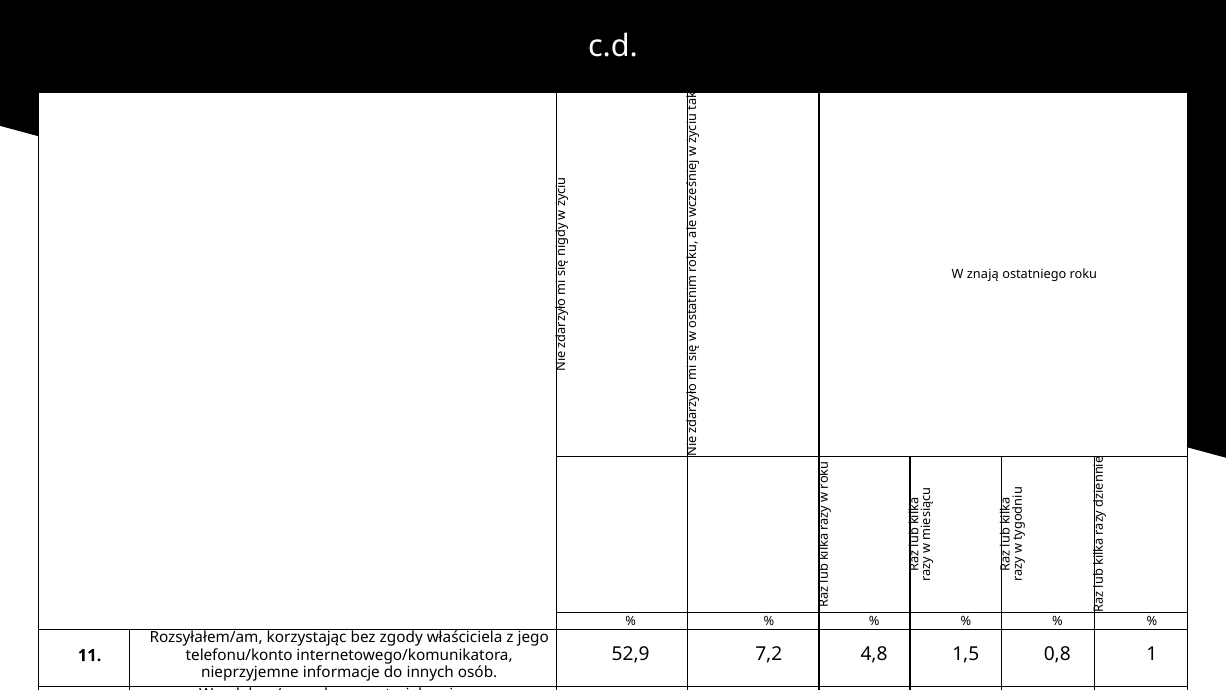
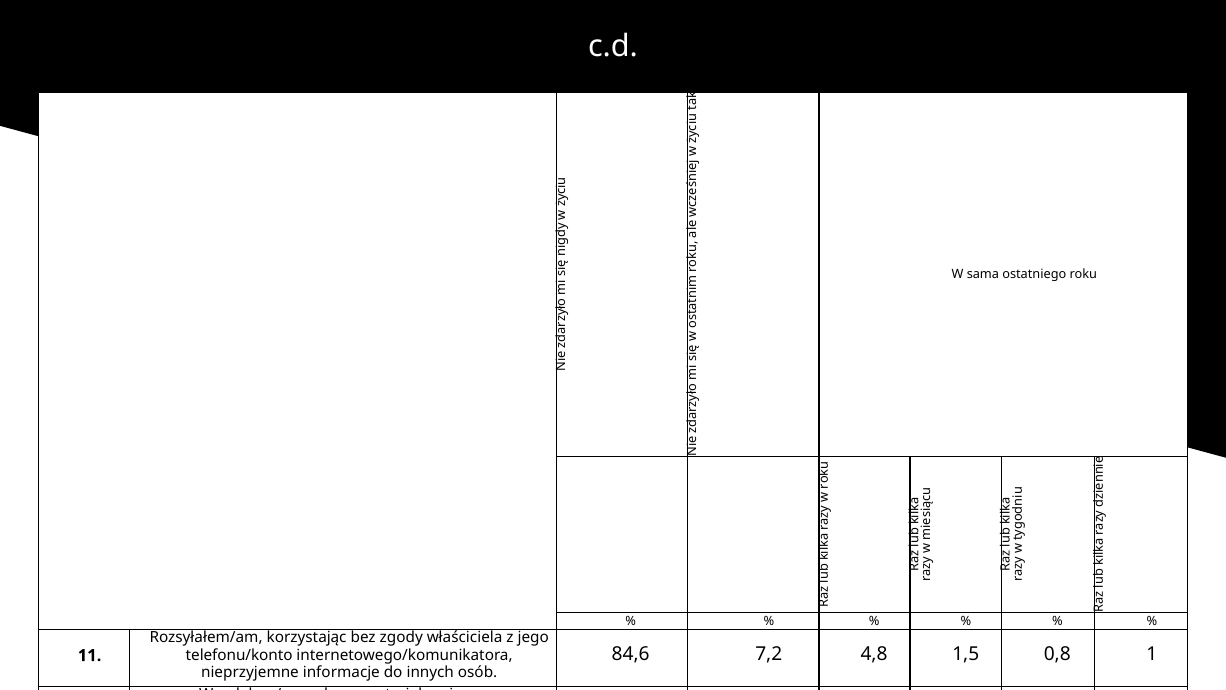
znają: znają -> sama
52,9: 52,9 -> 84,6
